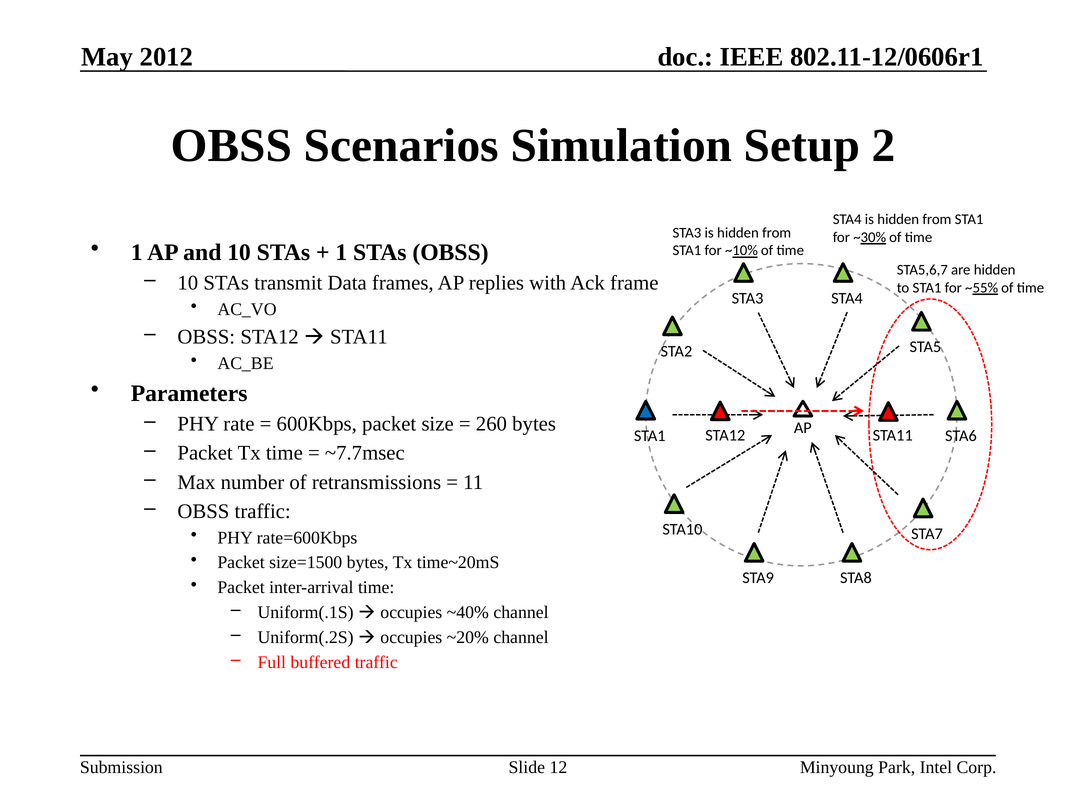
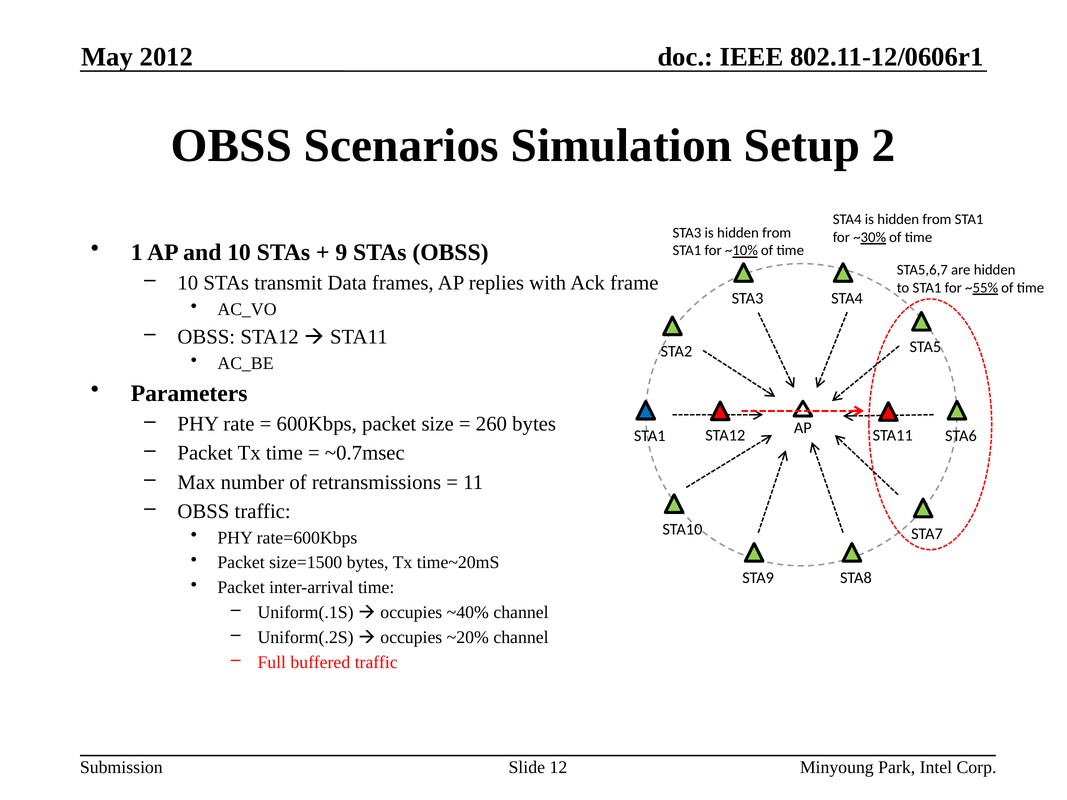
1 at (341, 252): 1 -> 9
~7.7msec: ~7.7msec -> ~0.7msec
